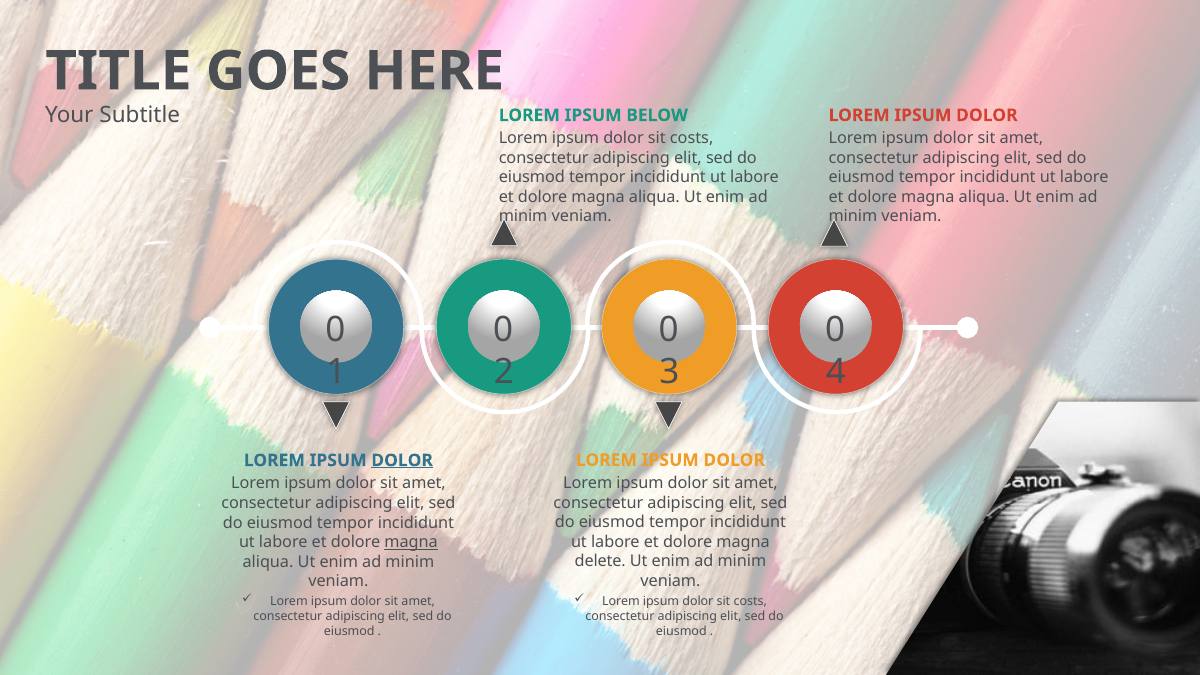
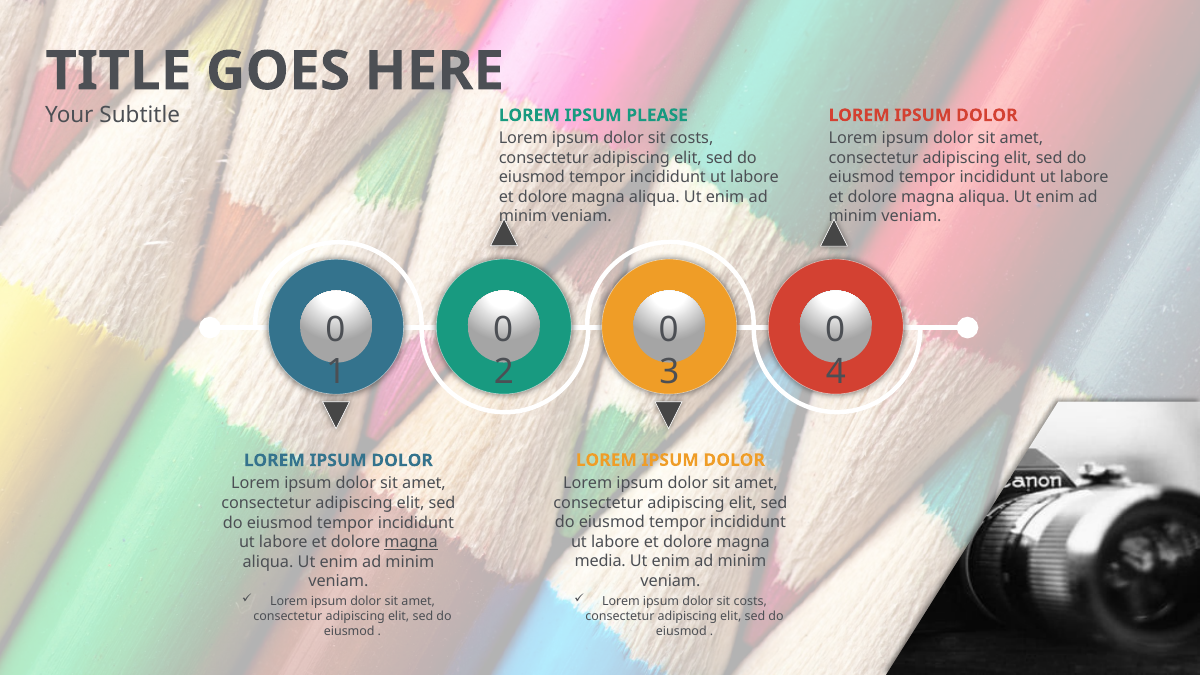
BELOW: BELOW -> PLEASE
DOLOR at (402, 460) underline: present -> none
delete: delete -> media
